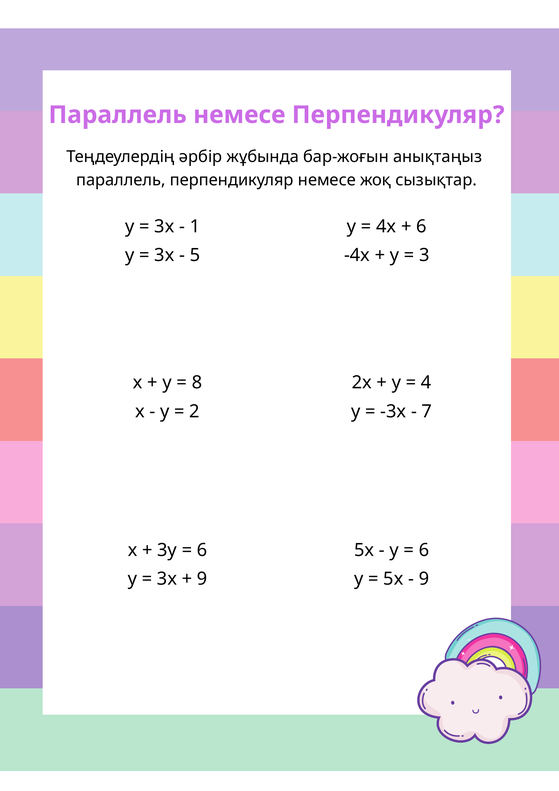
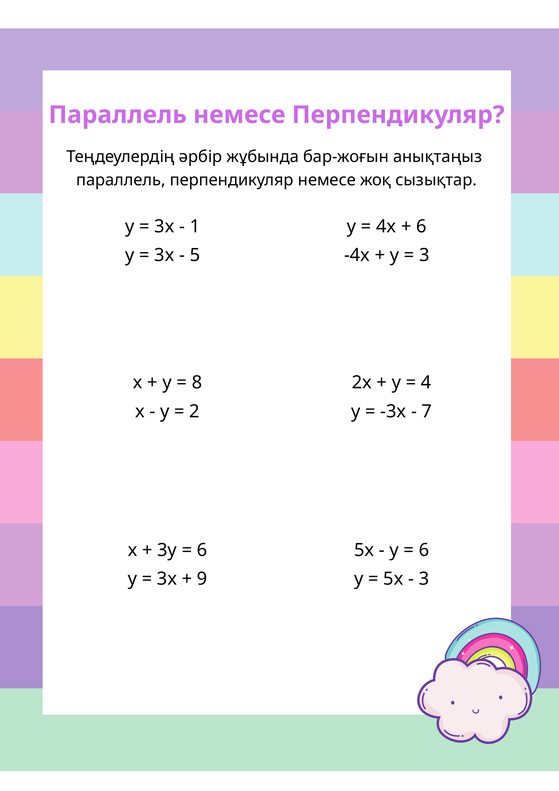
9 at (424, 579): 9 -> 3
